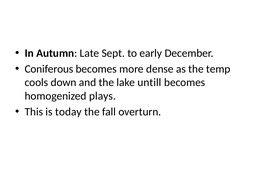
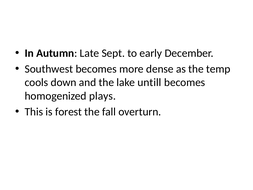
Coniferous: Coniferous -> Southwest
today: today -> forest
